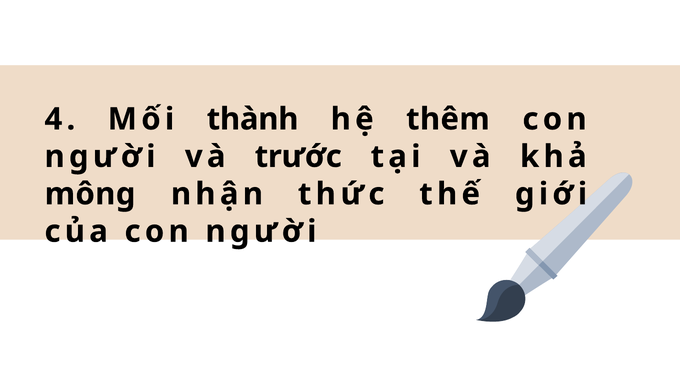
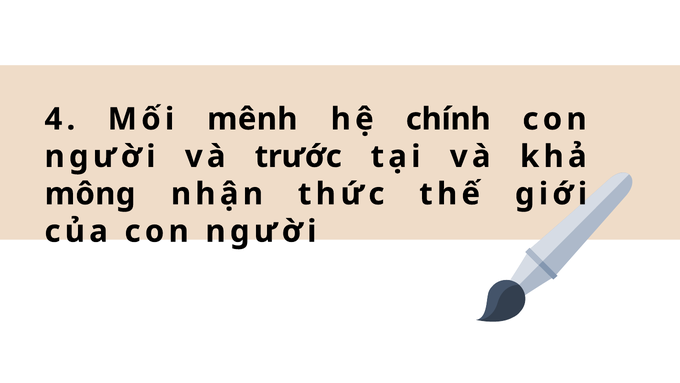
thành: thành -> mênh
thêm: thêm -> chính
